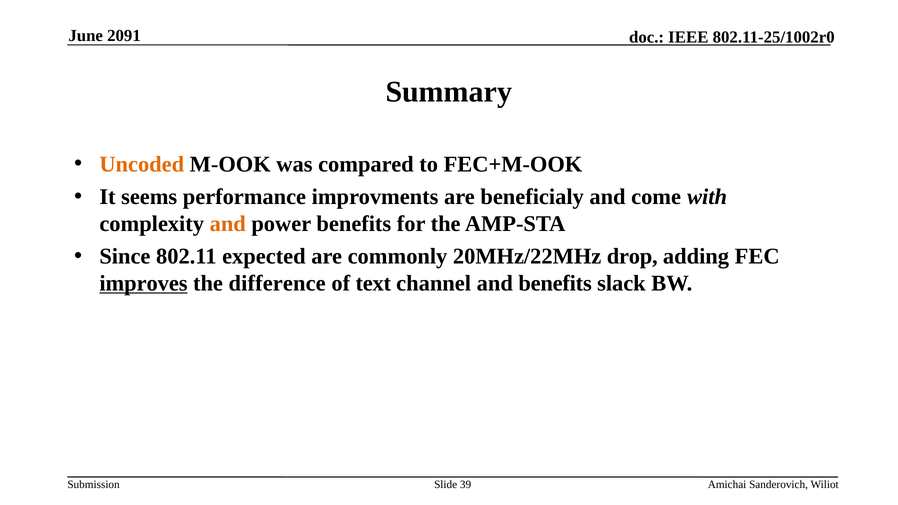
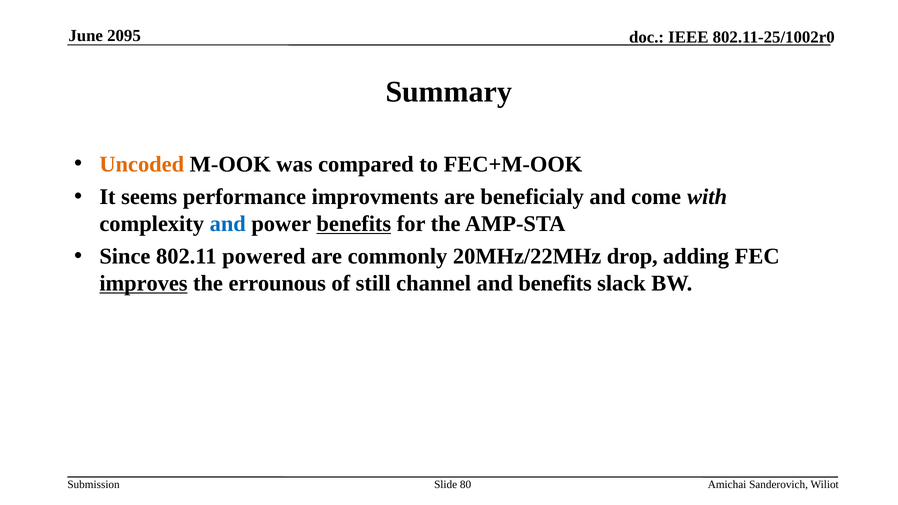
2091: 2091 -> 2095
and at (228, 224) colour: orange -> blue
benefits at (354, 224) underline: none -> present
expected: expected -> powered
difference: difference -> errounous
text: text -> still
39: 39 -> 80
